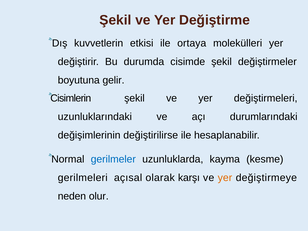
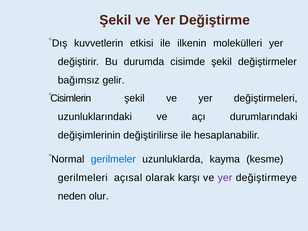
ortaya: ortaya -> ilkenin
boyutuna: boyutuna -> bağımsız
yer at (225, 178) colour: orange -> purple
